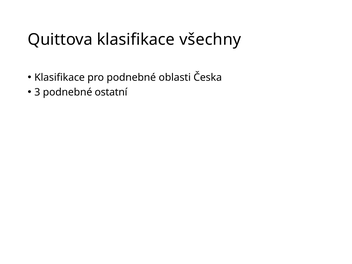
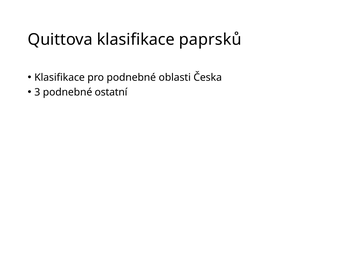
všechny: všechny -> paprsků
